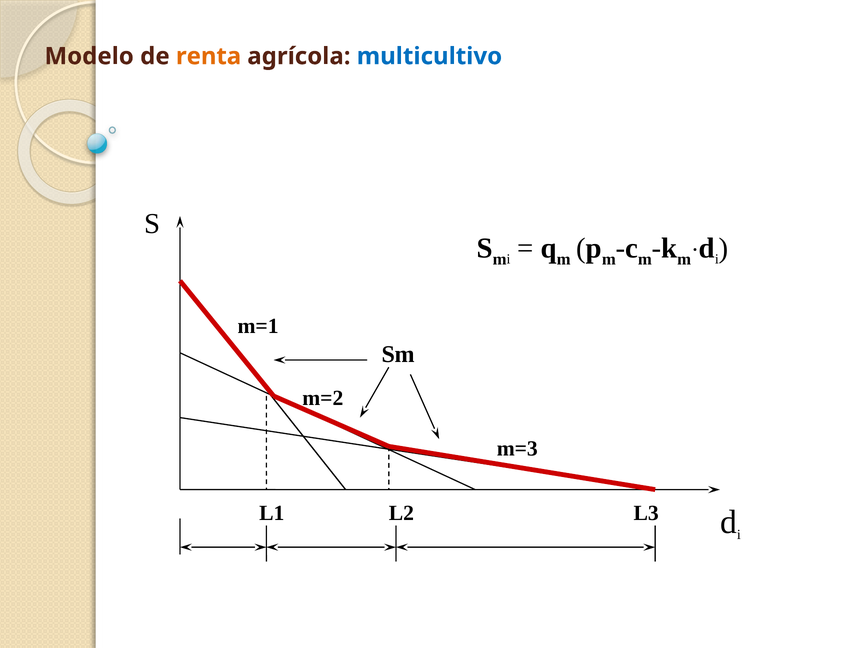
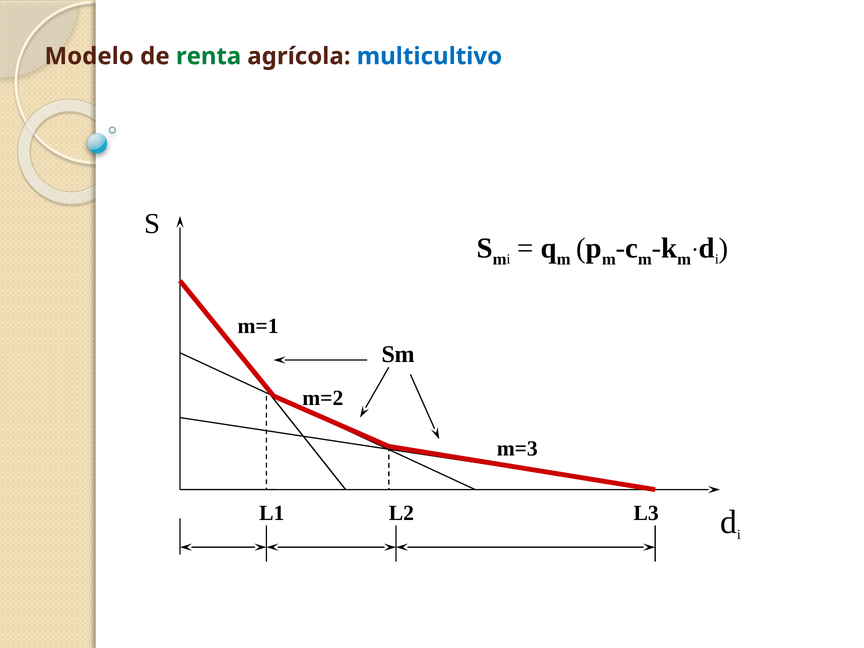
renta colour: orange -> green
